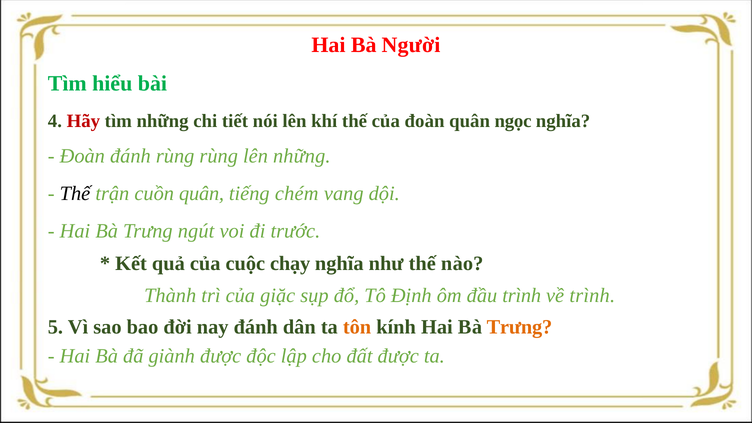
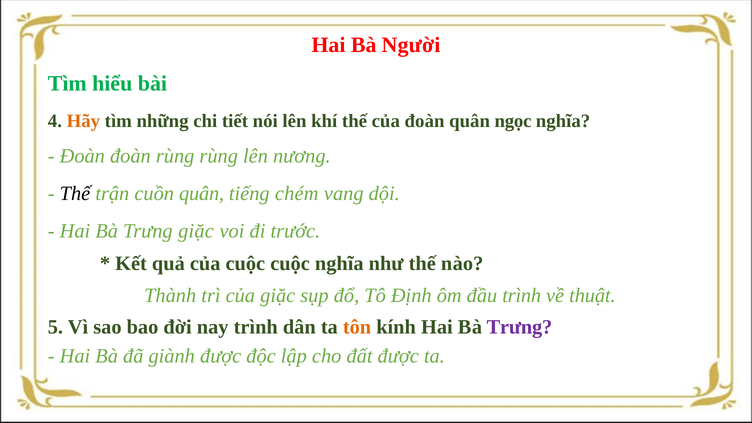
Hãy colour: red -> orange
Đoàn đánh: đánh -> đoàn
lên những: những -> nương
Trưng ngút: ngút -> giặc
cuộc chạy: chạy -> cuộc
về trình: trình -> thuật
nay đánh: đánh -> trình
Trưng at (519, 327) colour: orange -> purple
